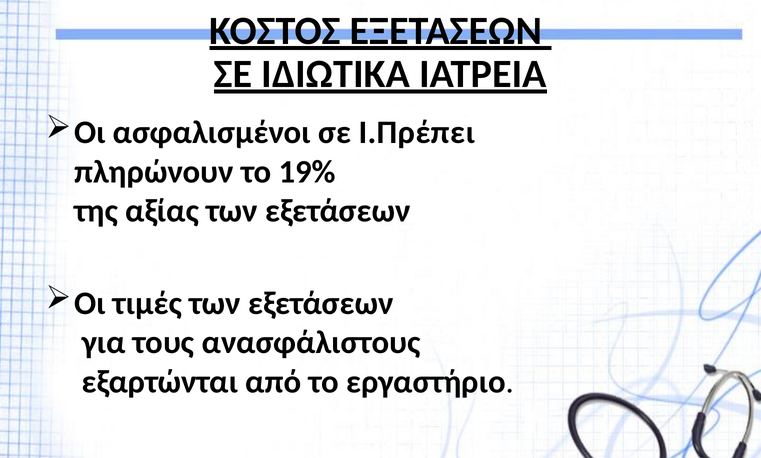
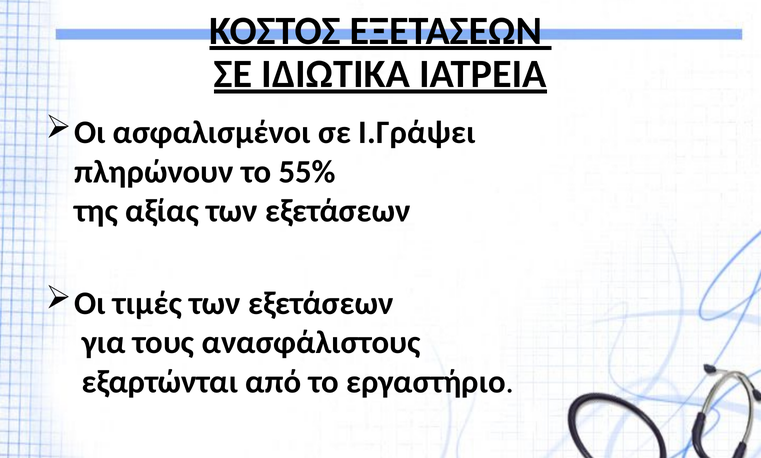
Ι.Πρέπει: Ι.Πρέπει -> Ι.Γράψει
19%: 19% -> 55%
